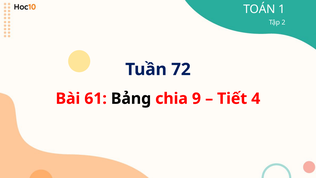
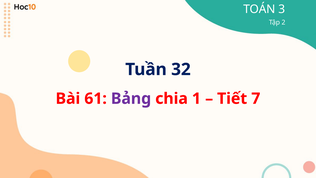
1: 1 -> 3
72: 72 -> 32
Bảng colour: black -> purple
9: 9 -> 1
4: 4 -> 7
